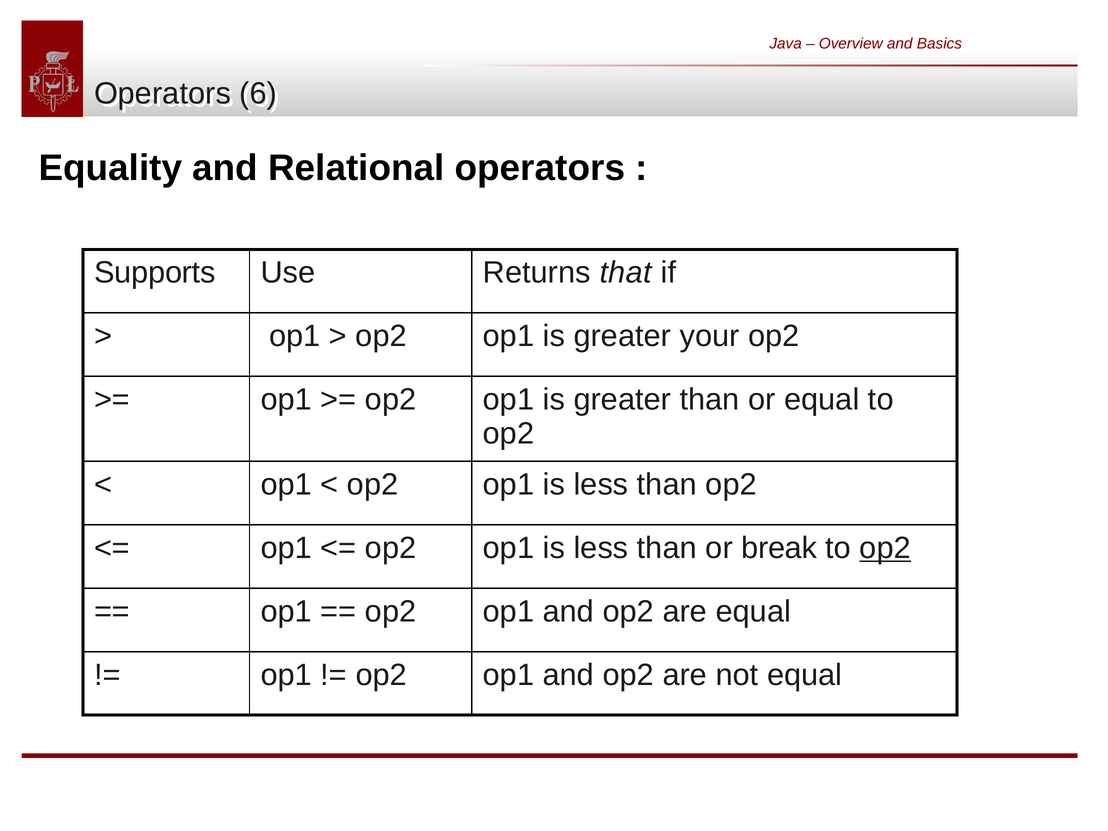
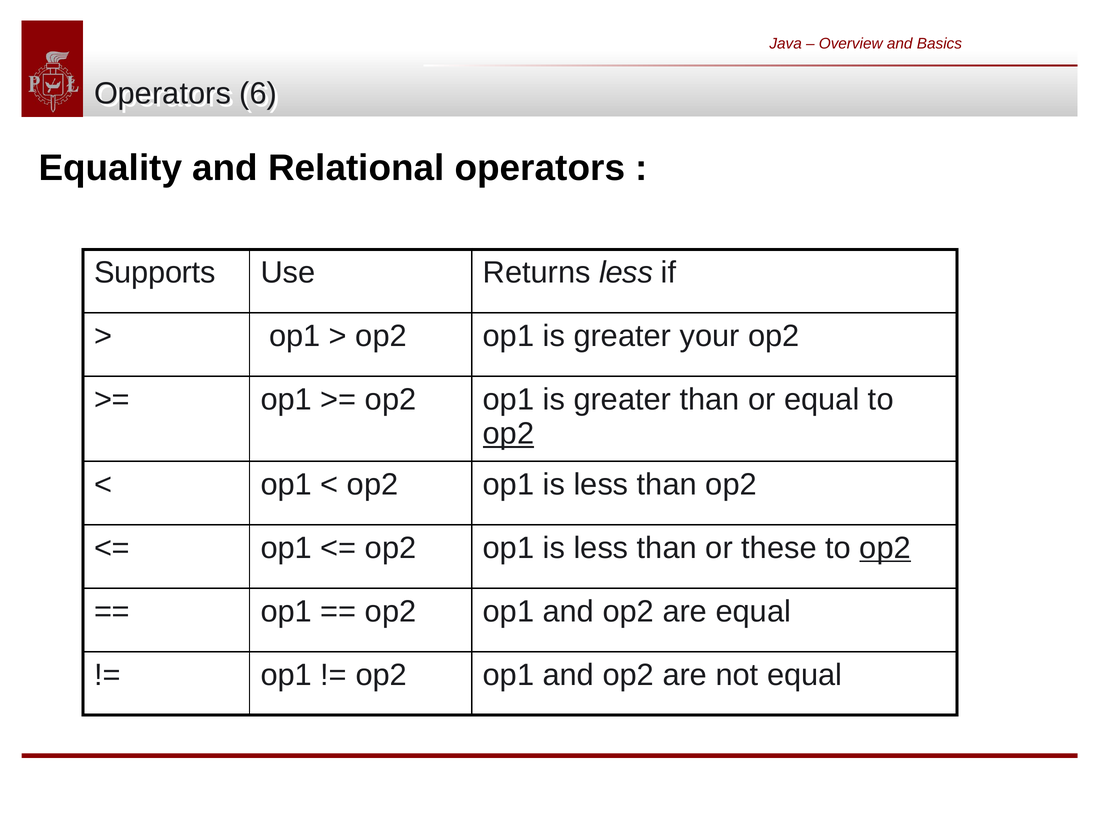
Returns that: that -> less
op2 at (509, 434) underline: none -> present
break: break -> these
